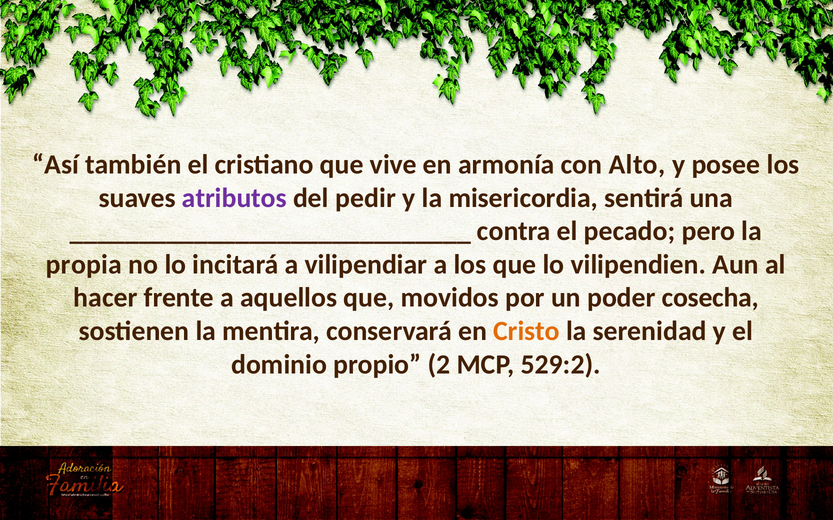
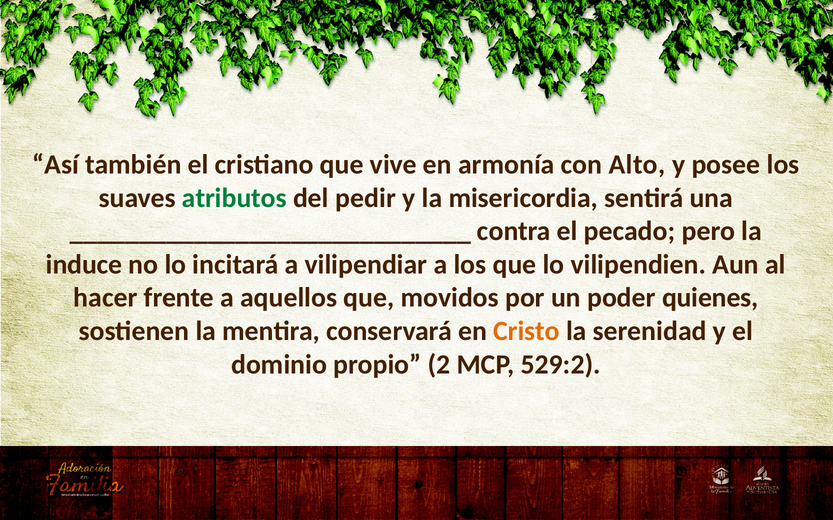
atributos colour: purple -> green
propia: propia -> induce
cosecha: cosecha -> quienes
